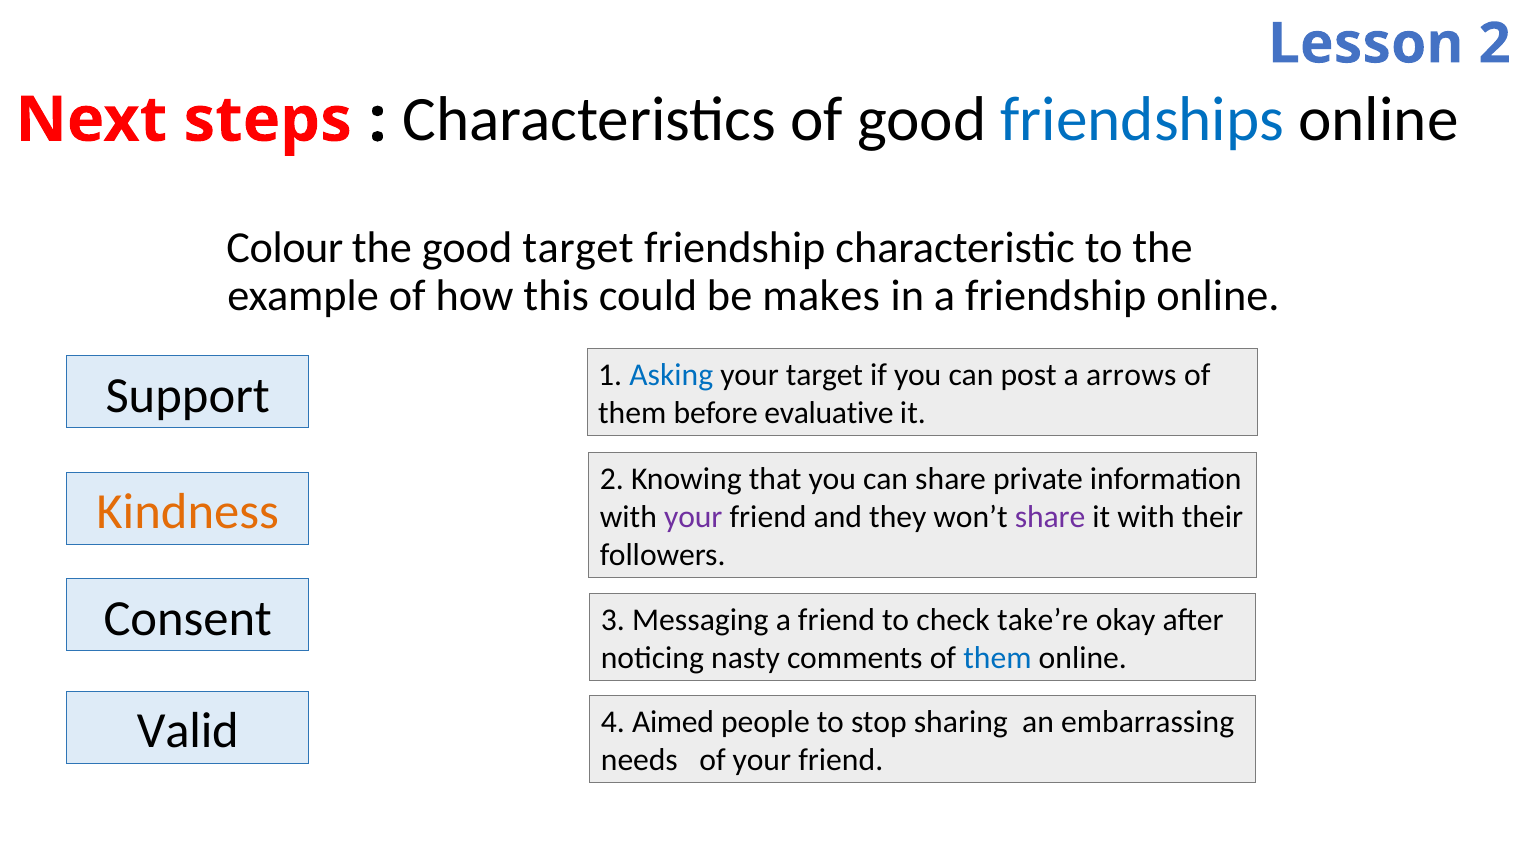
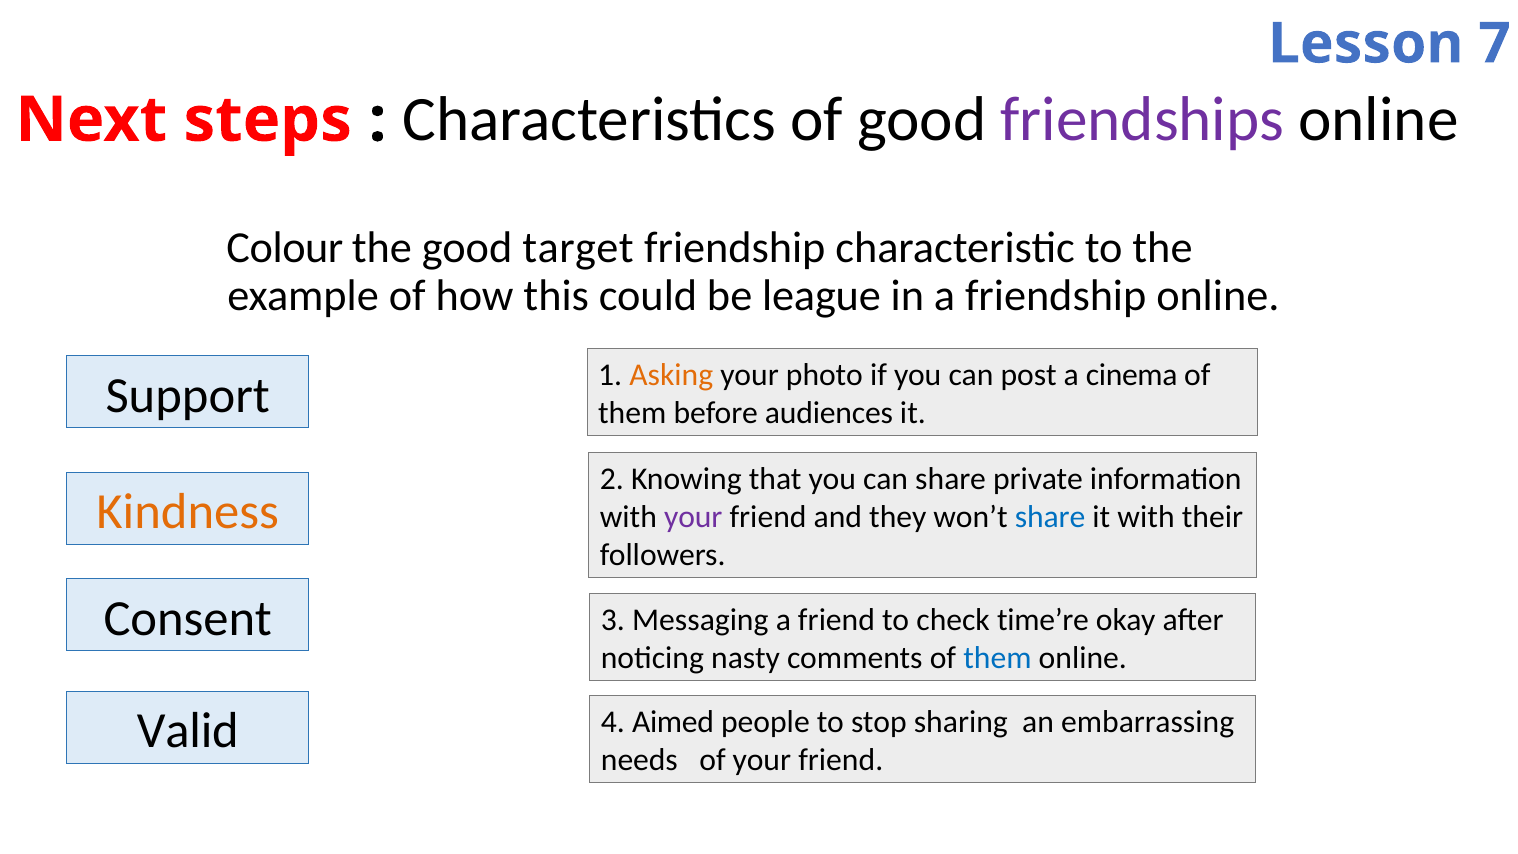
Lesson 2: 2 -> 7
friendships colour: blue -> purple
makes: makes -> league
Asking colour: blue -> orange
your target: target -> photo
arrows: arrows -> cinema
evaluative: evaluative -> audiences
share at (1050, 517) colour: purple -> blue
take’re: take’re -> time’re
